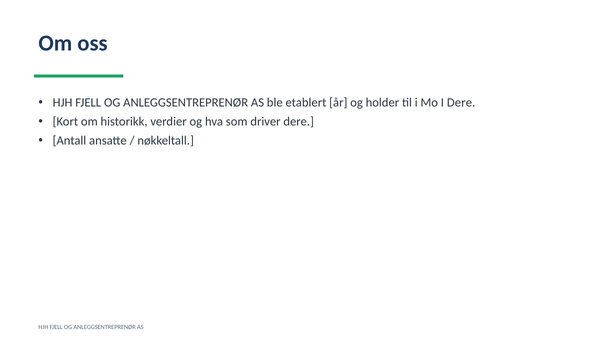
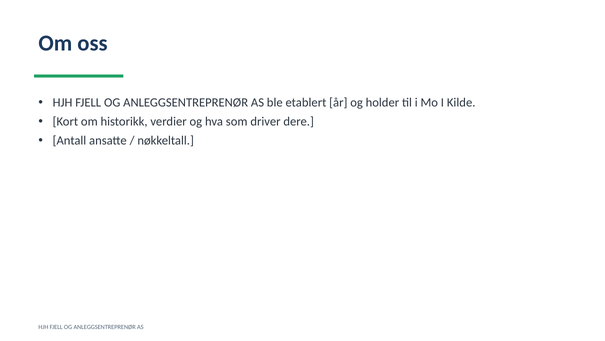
I Dere: Dere -> Kilde
